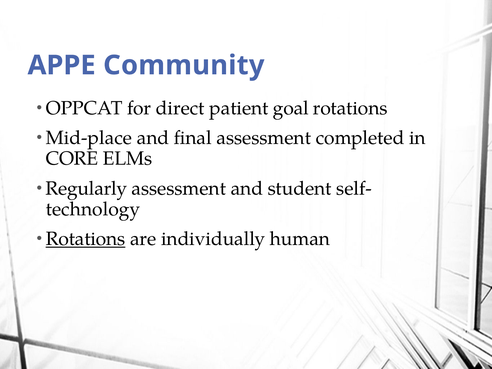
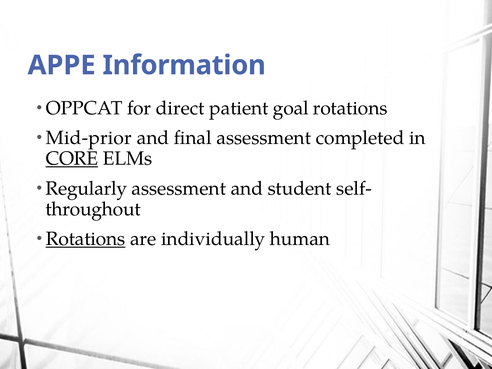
Community: Community -> Information
Mid-place: Mid-place -> Mid-prior
CORE underline: none -> present
technology: technology -> throughout
